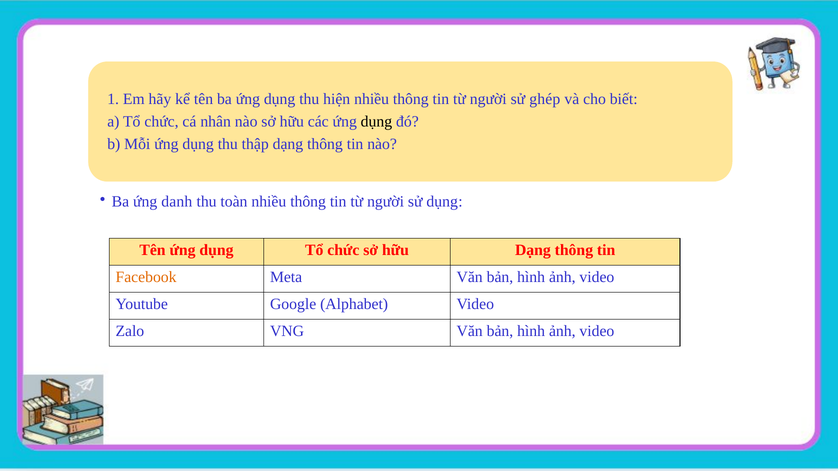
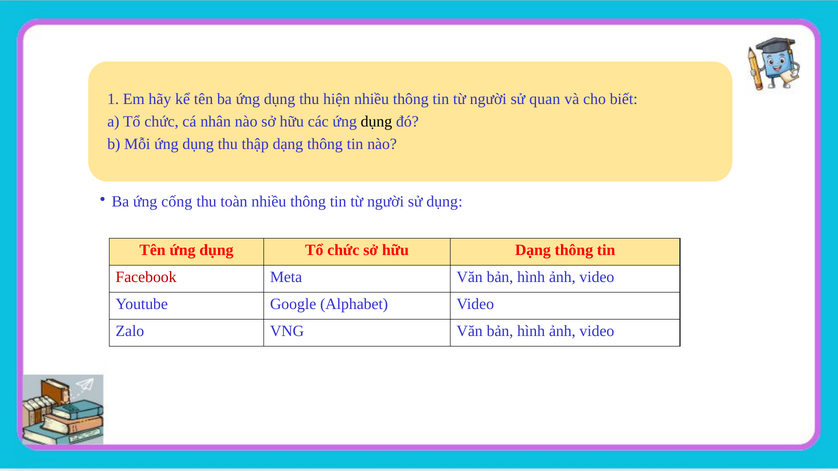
ghép: ghép -> quan
danh: danh -> cống
Facebook colour: orange -> red
